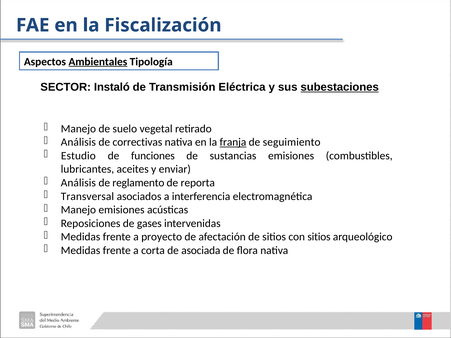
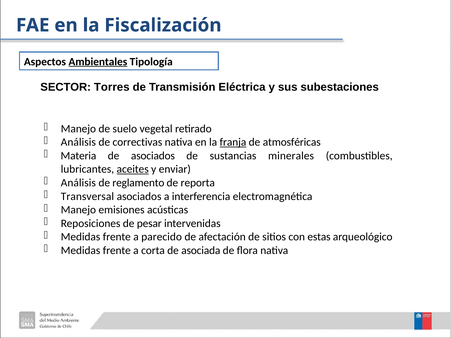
Instaló: Instaló -> Torres
subestaciones underline: present -> none
seguimiento: seguimiento -> atmosféricas
Estudio: Estudio -> Materia
de funciones: funciones -> asociados
sustancias emisiones: emisiones -> minerales
aceites underline: none -> present
gases: gases -> pesar
proyecto: proyecto -> parecido
con sitios: sitios -> estas
